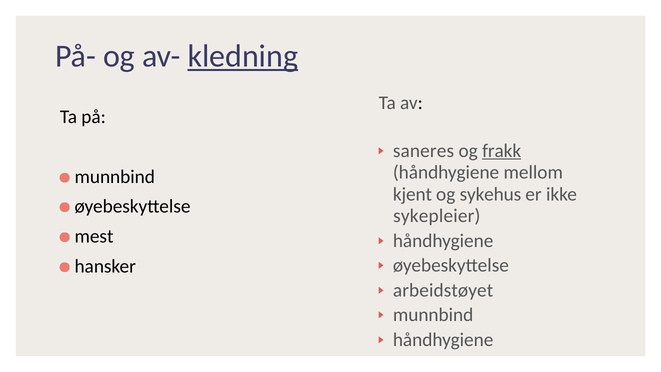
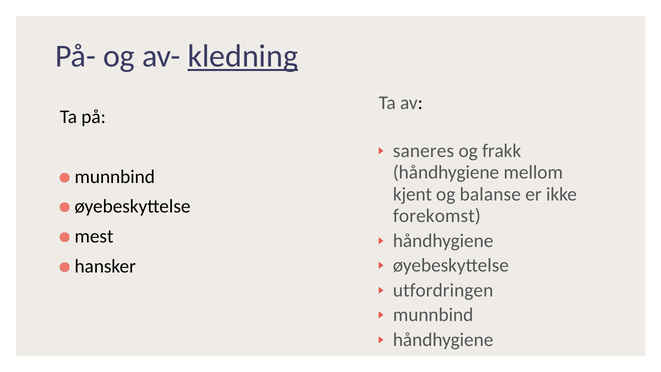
frakk underline: present -> none
sykehus: sykehus -> balanse
sykepleier: sykepleier -> forekomst
arbeidstøyet: arbeidstøyet -> utfordringen
